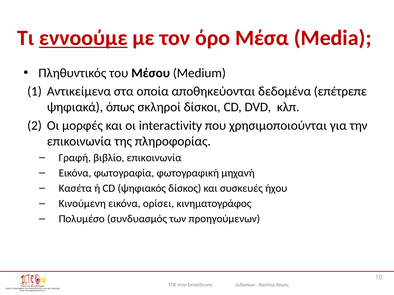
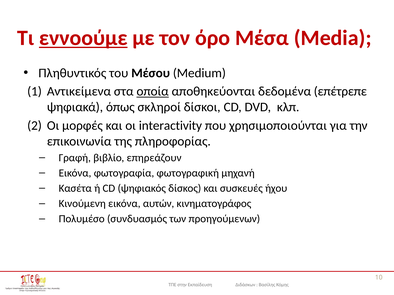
οποία underline: none -> present
βιβλίο επικοινωνία: επικοινωνία -> επηρεάζουν
ορίσει: ορίσει -> αυτών
